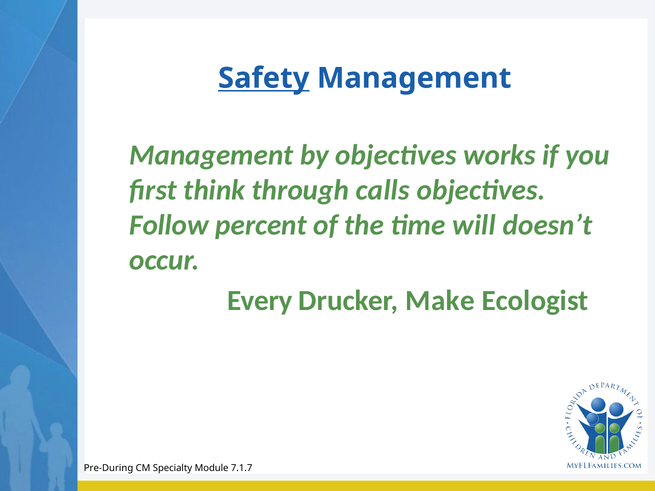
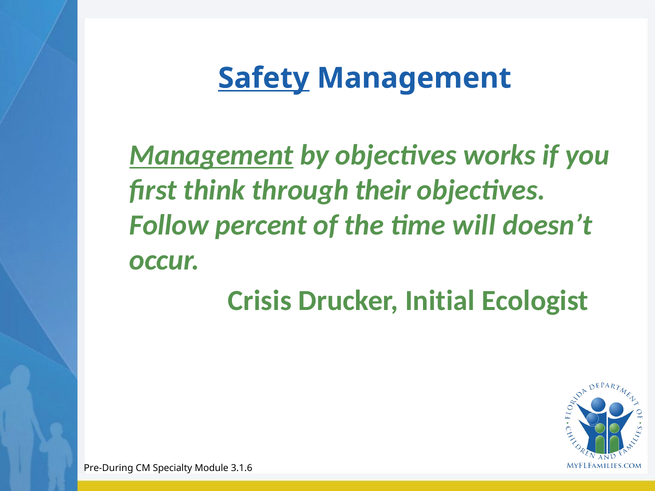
Management at (211, 155) underline: none -> present
calls: calls -> their
Every: Every -> Crisis
Make: Make -> Initial
7.1.7: 7.1.7 -> 3.1.6
